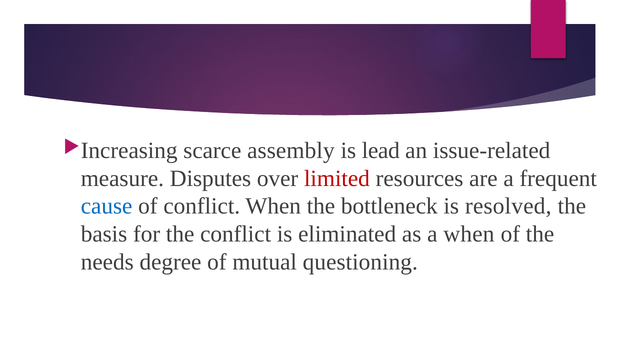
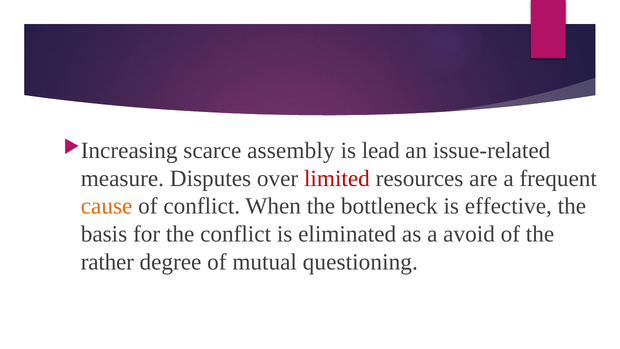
cause colour: blue -> orange
resolved: resolved -> effective
a when: when -> avoid
needs: needs -> rather
